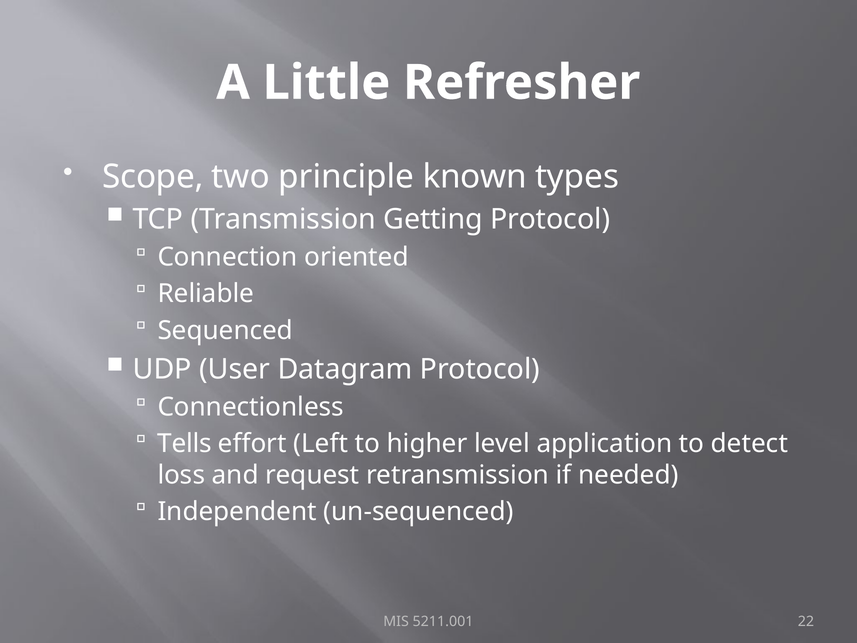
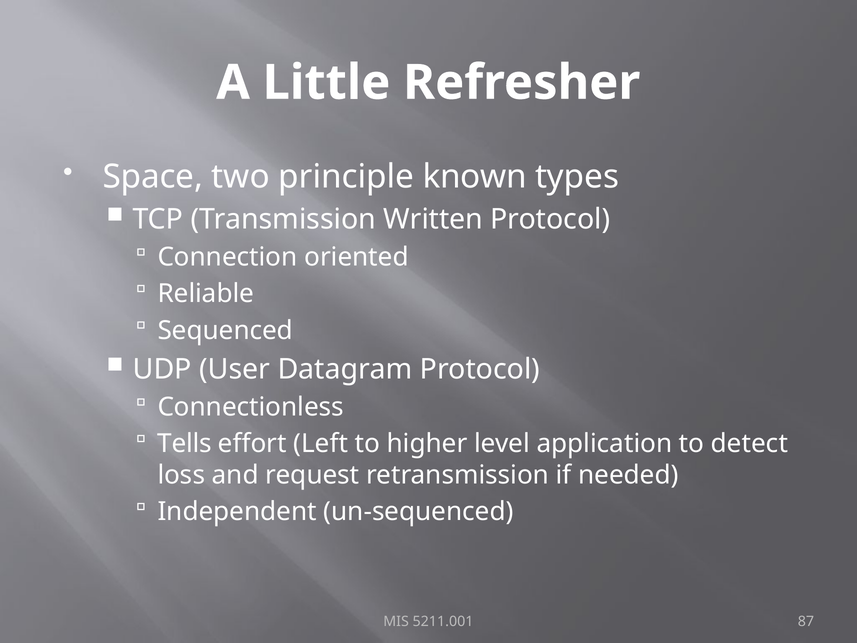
Scope: Scope -> Space
Getting: Getting -> Written
22: 22 -> 87
